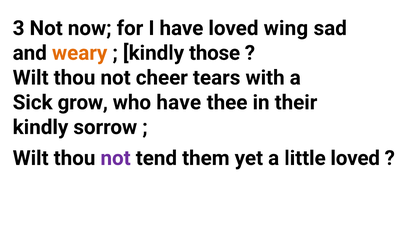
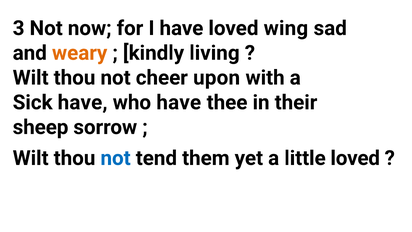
those: those -> living
tears: tears -> upon
Sick grow: grow -> have
kindly at (40, 127): kindly -> sheep
not at (116, 158) colour: purple -> blue
